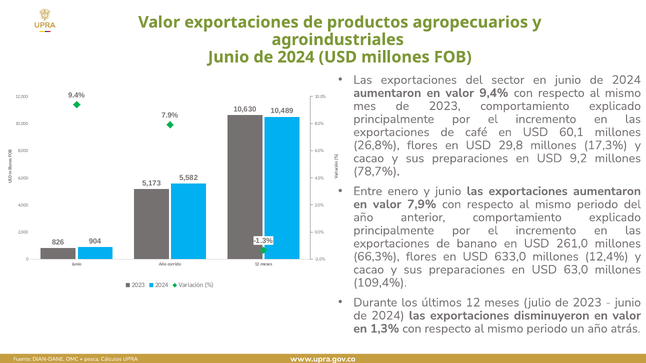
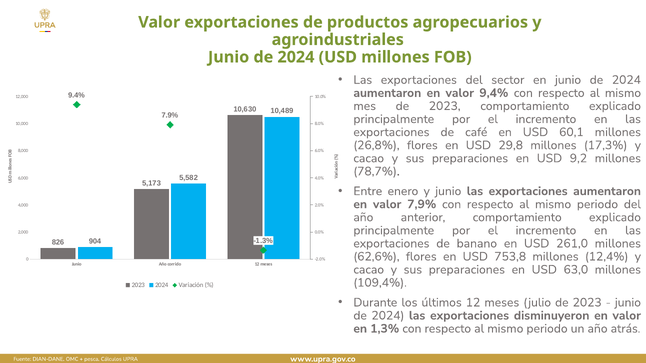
66,3%: 66,3% -> 62,6%
633,0: 633,0 -> 753,8
